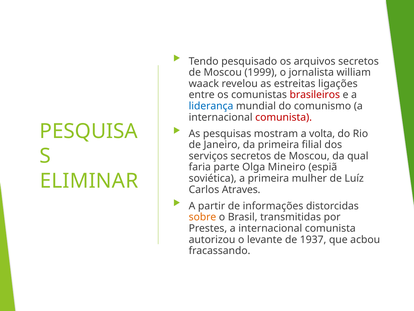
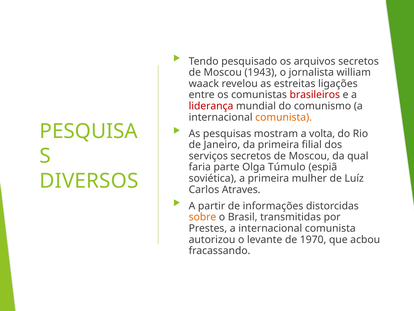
1999: 1999 -> 1943
liderança colour: blue -> red
comunista at (284, 117) colour: red -> orange
Mineiro: Mineiro -> Túmulo
ELIMINAR: ELIMINAR -> DIVERSOS
1937: 1937 -> 1970
